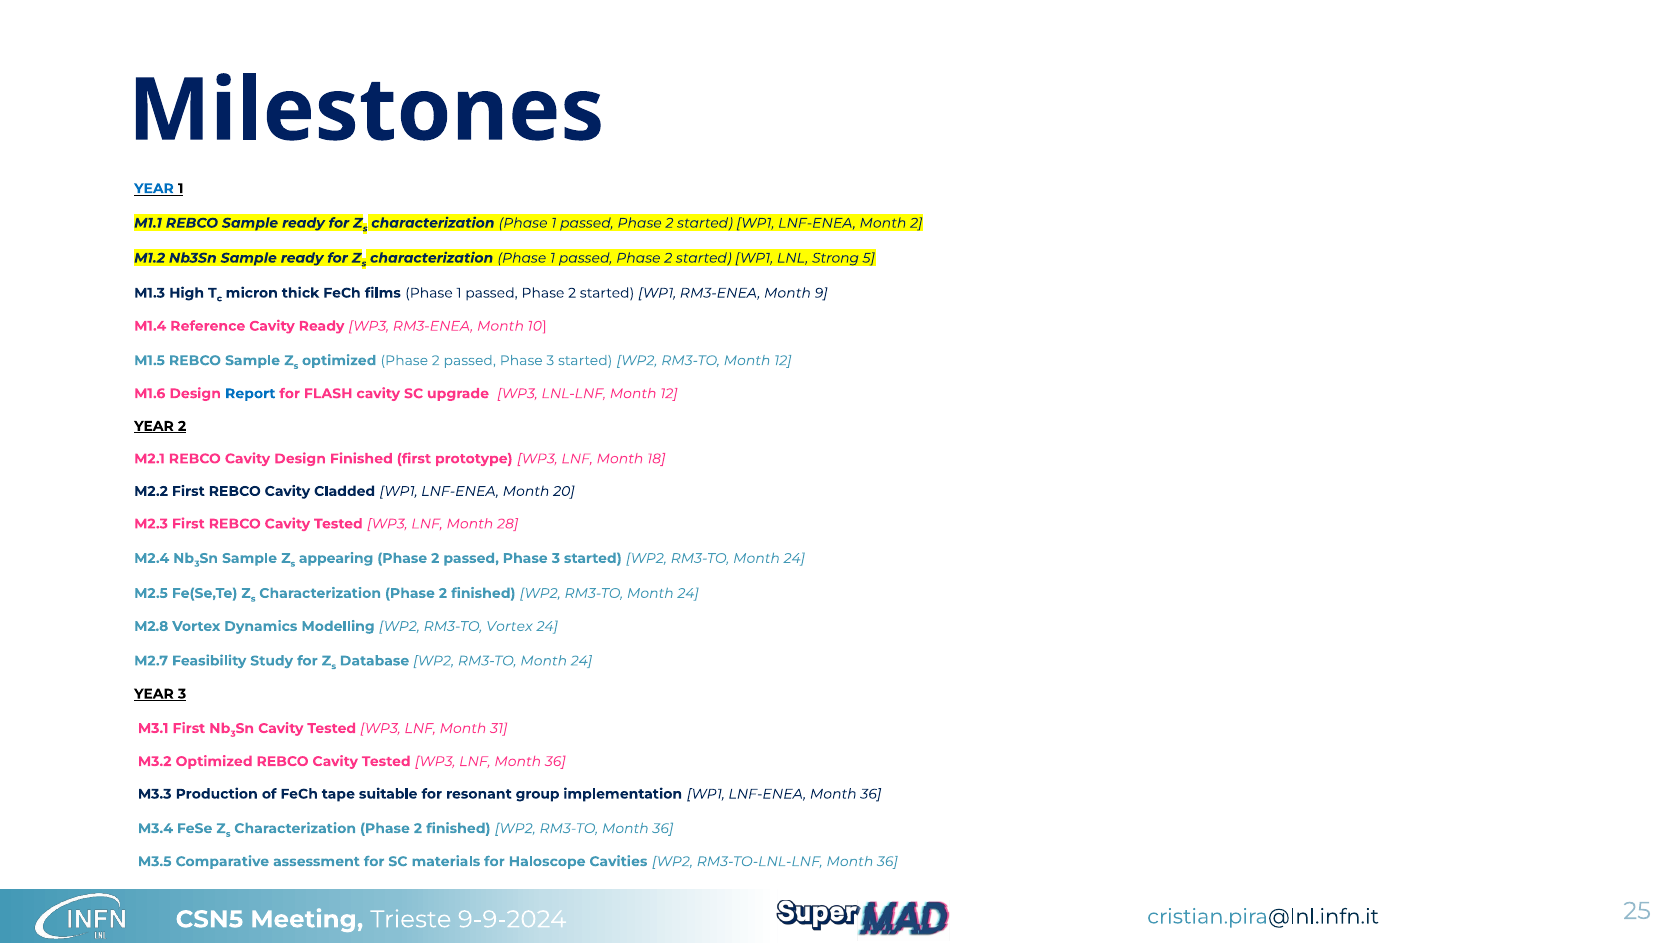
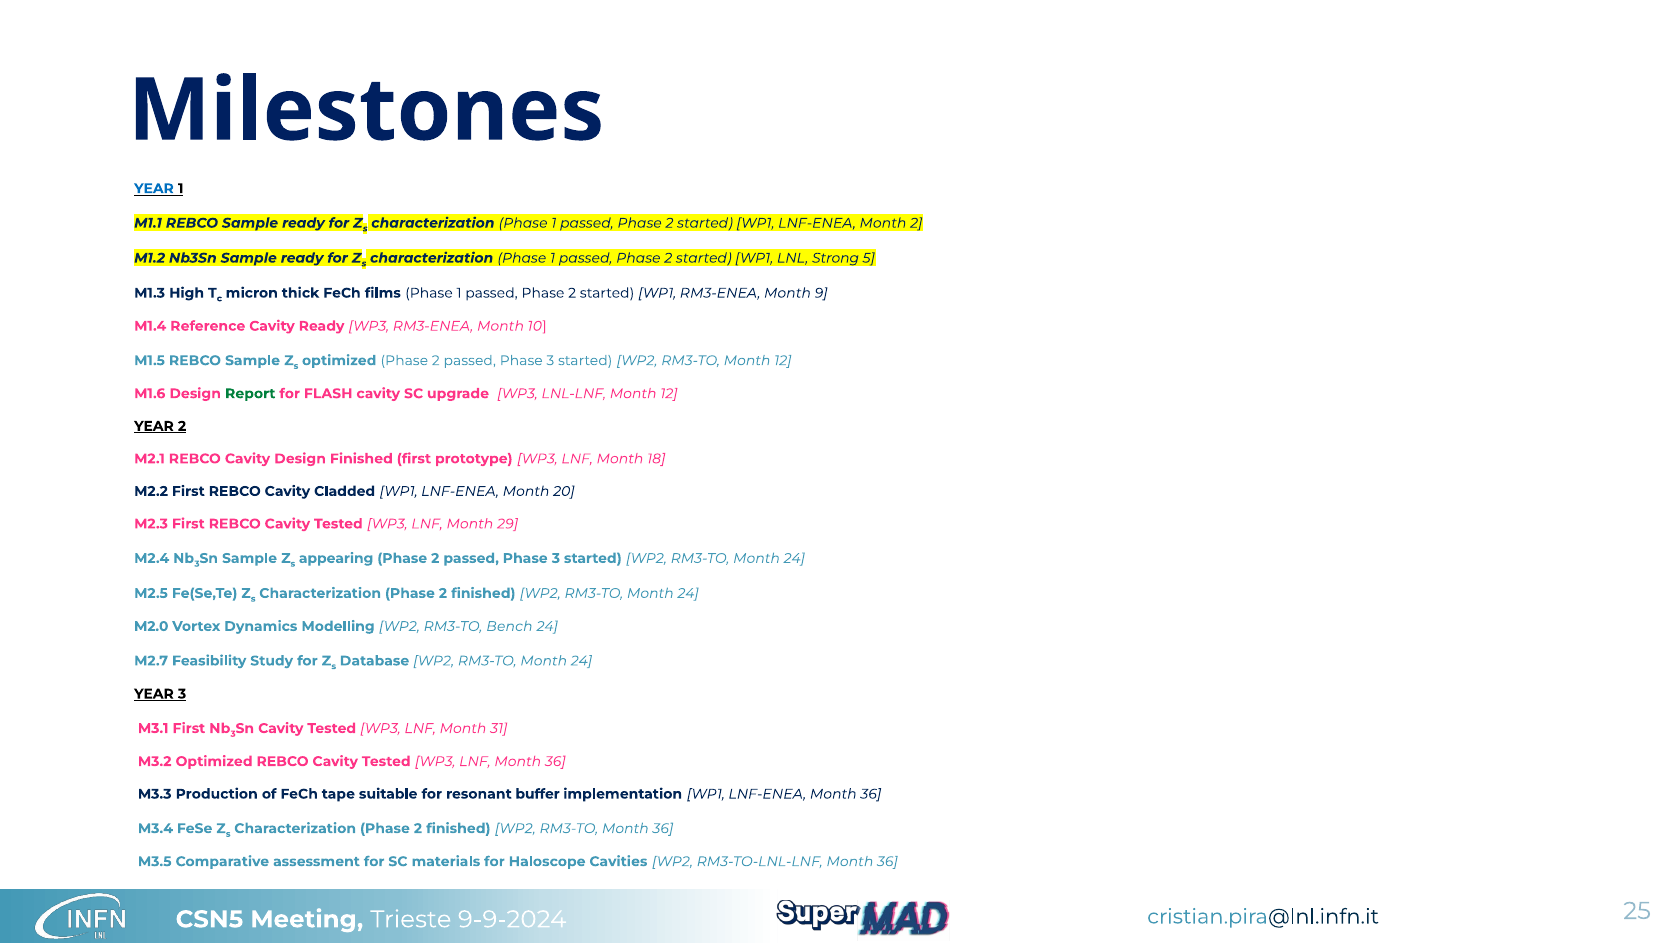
Report colour: blue -> green
28: 28 -> 29
M2.8: M2.8 -> M2.0
RM3-TO Vortex: Vortex -> Bench
group: group -> buffer
